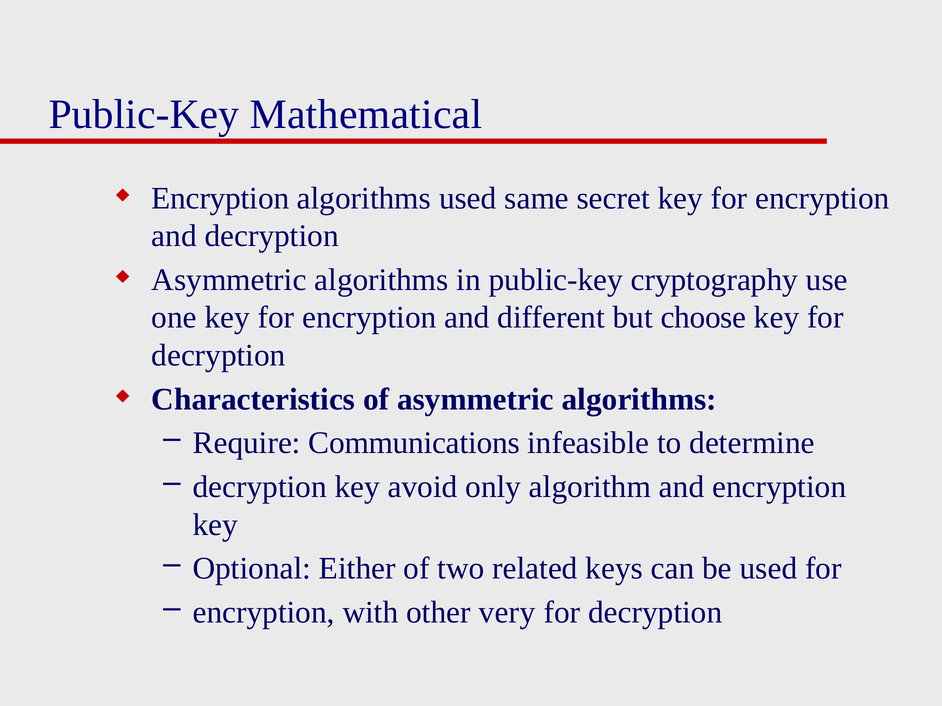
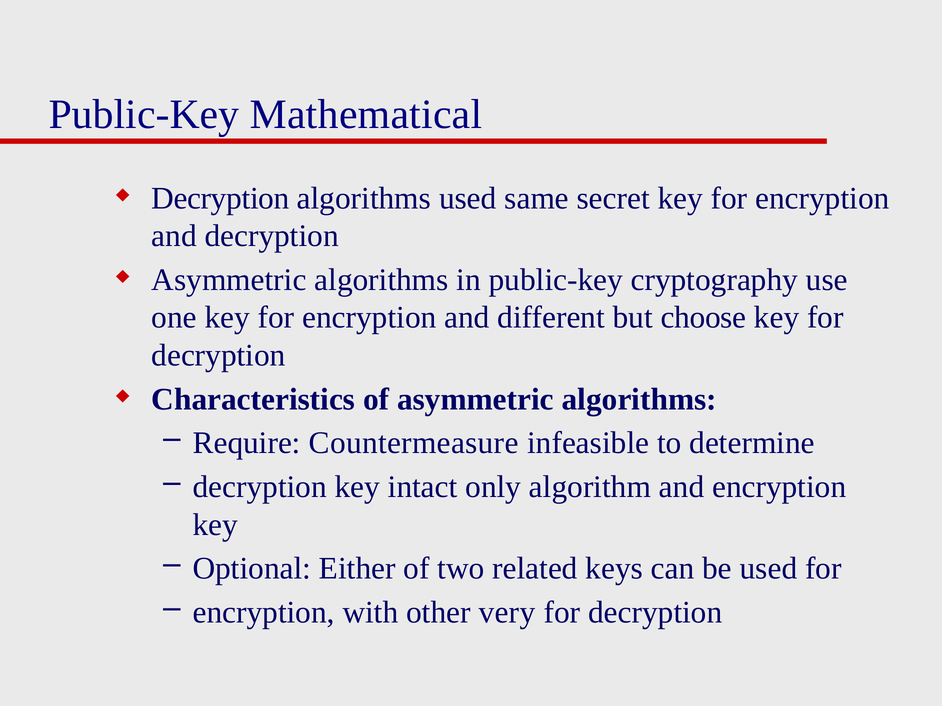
Encryption at (220, 199): Encryption -> Decryption
Communications: Communications -> Countermeasure
avoid: avoid -> intact
